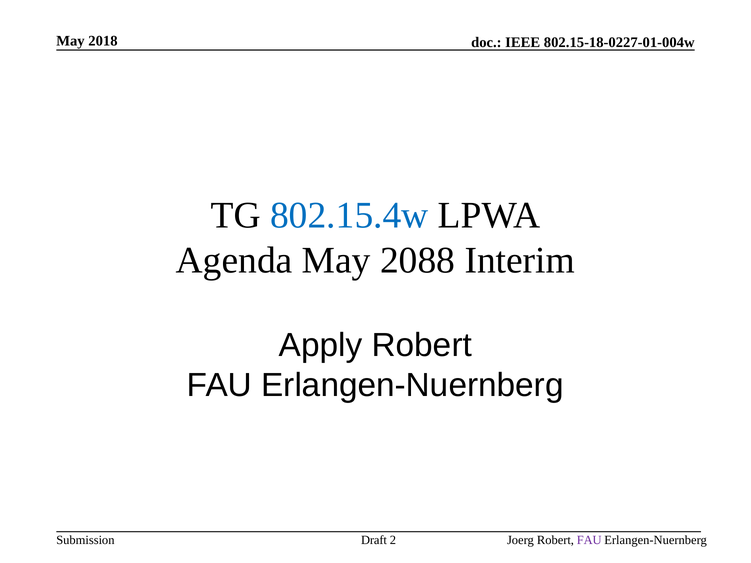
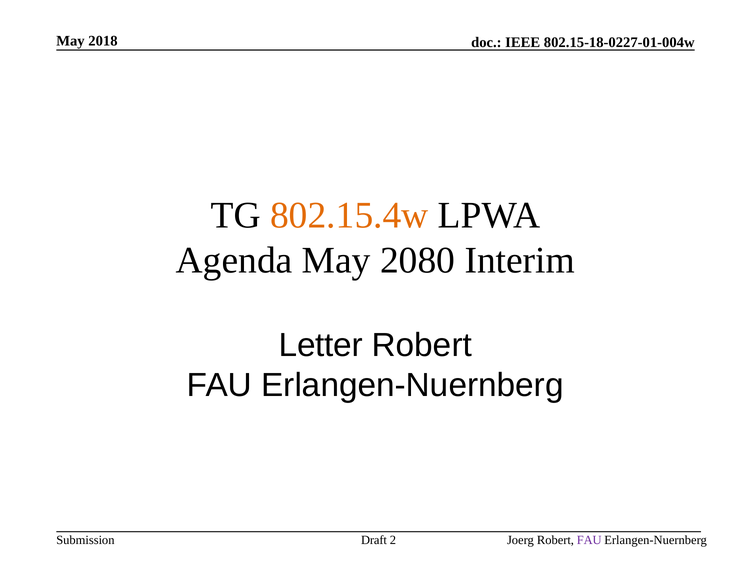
802.15.4w colour: blue -> orange
2088: 2088 -> 2080
Apply: Apply -> Letter
